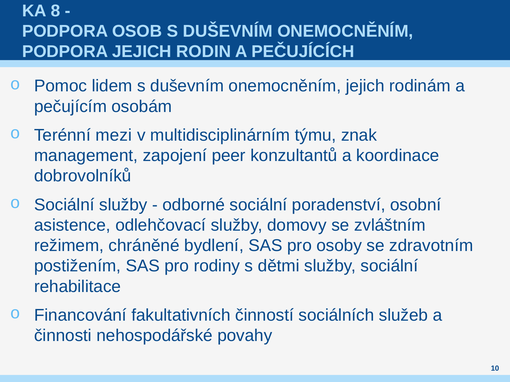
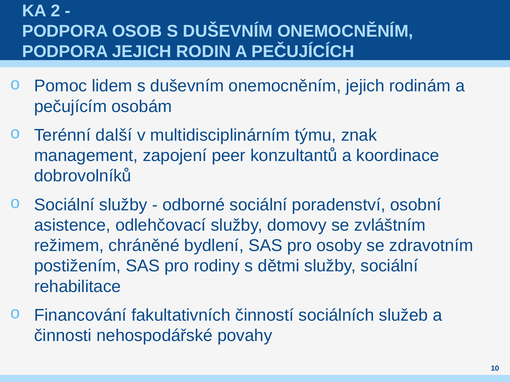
8: 8 -> 2
mezi: mezi -> další
